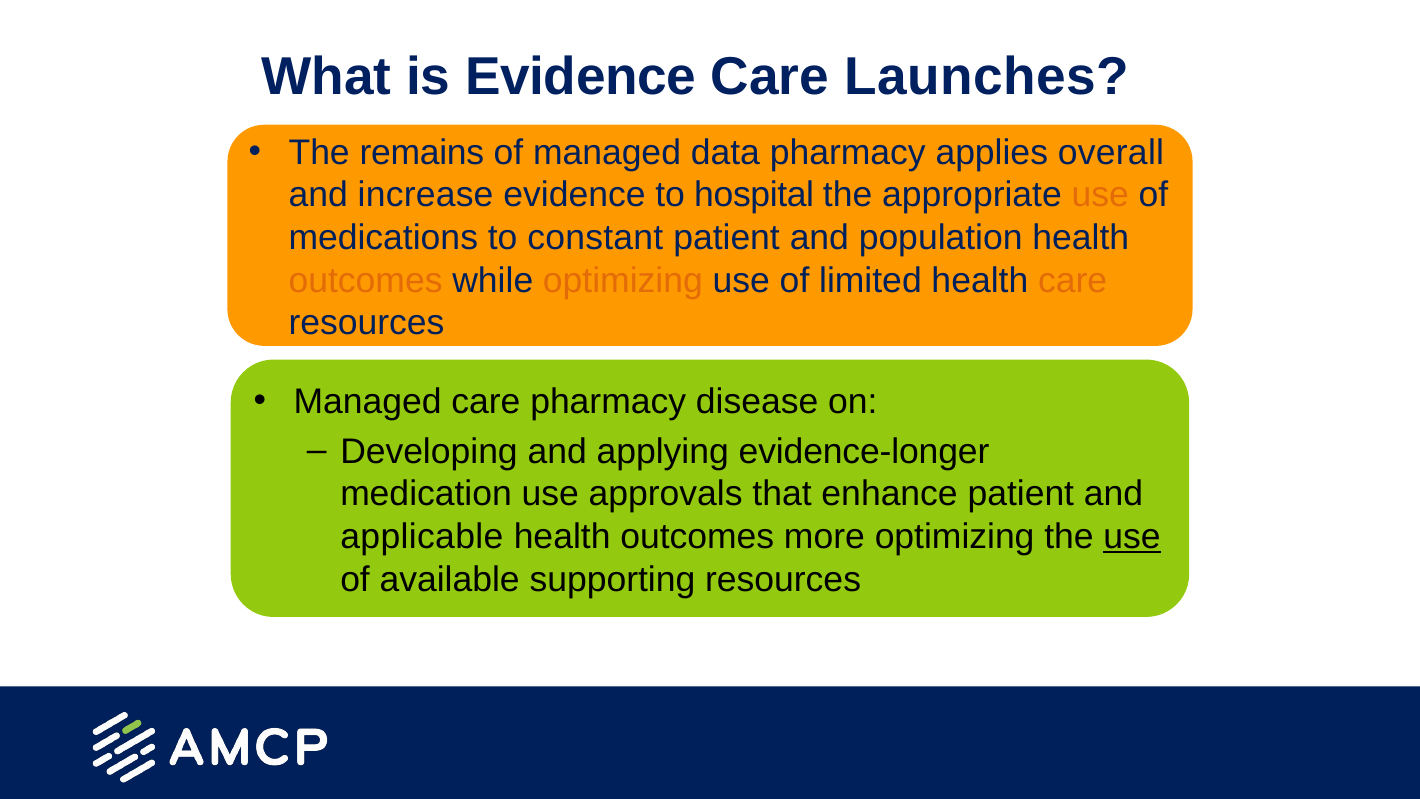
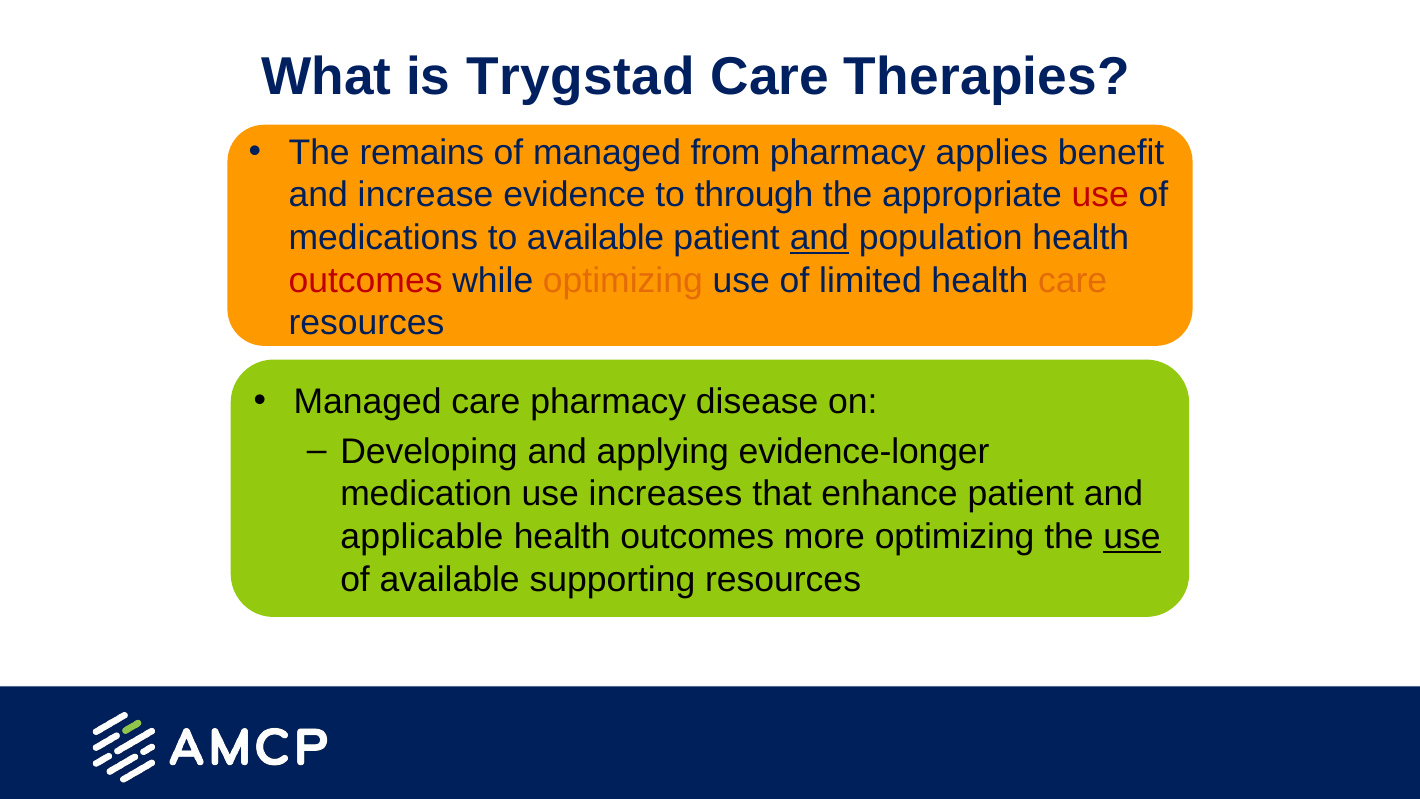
is Evidence: Evidence -> Trygstad
Launches: Launches -> Therapies
data: data -> from
overall: overall -> benefit
hospital: hospital -> through
use at (1100, 195) colour: orange -> red
to constant: constant -> available
and at (819, 238) underline: none -> present
outcomes at (366, 280) colour: orange -> red
approvals: approvals -> increases
